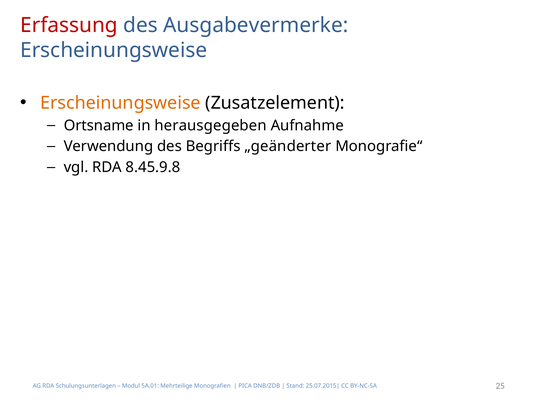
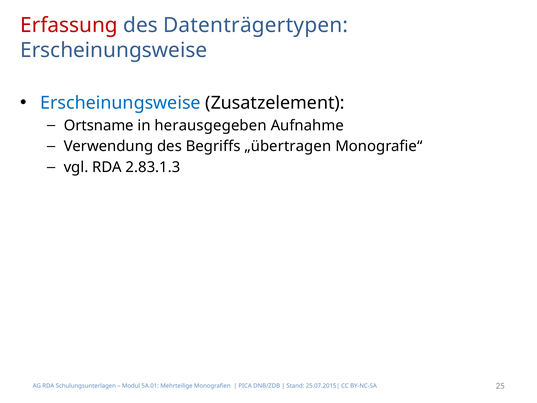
Ausgabevermerke: Ausgabevermerke -> Datenträgertypen
Erscheinungsweise at (120, 103) colour: orange -> blue
„geänderter: „geänderter -> „übertragen
8.45.9.8: 8.45.9.8 -> 2.83.1.3
